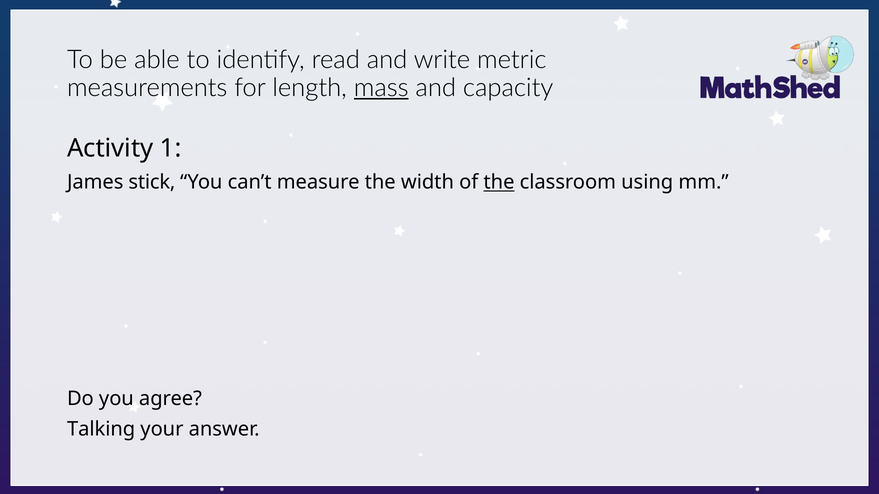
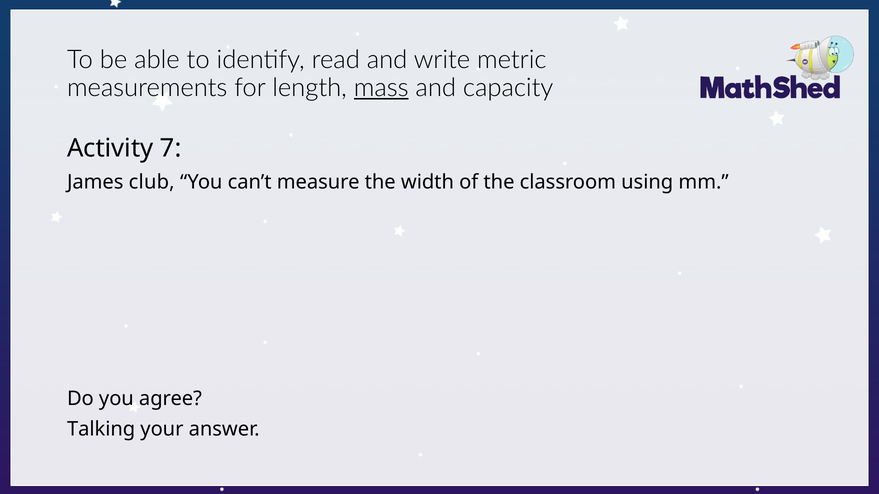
1: 1 -> 7
stick: stick -> club
the at (499, 183) underline: present -> none
